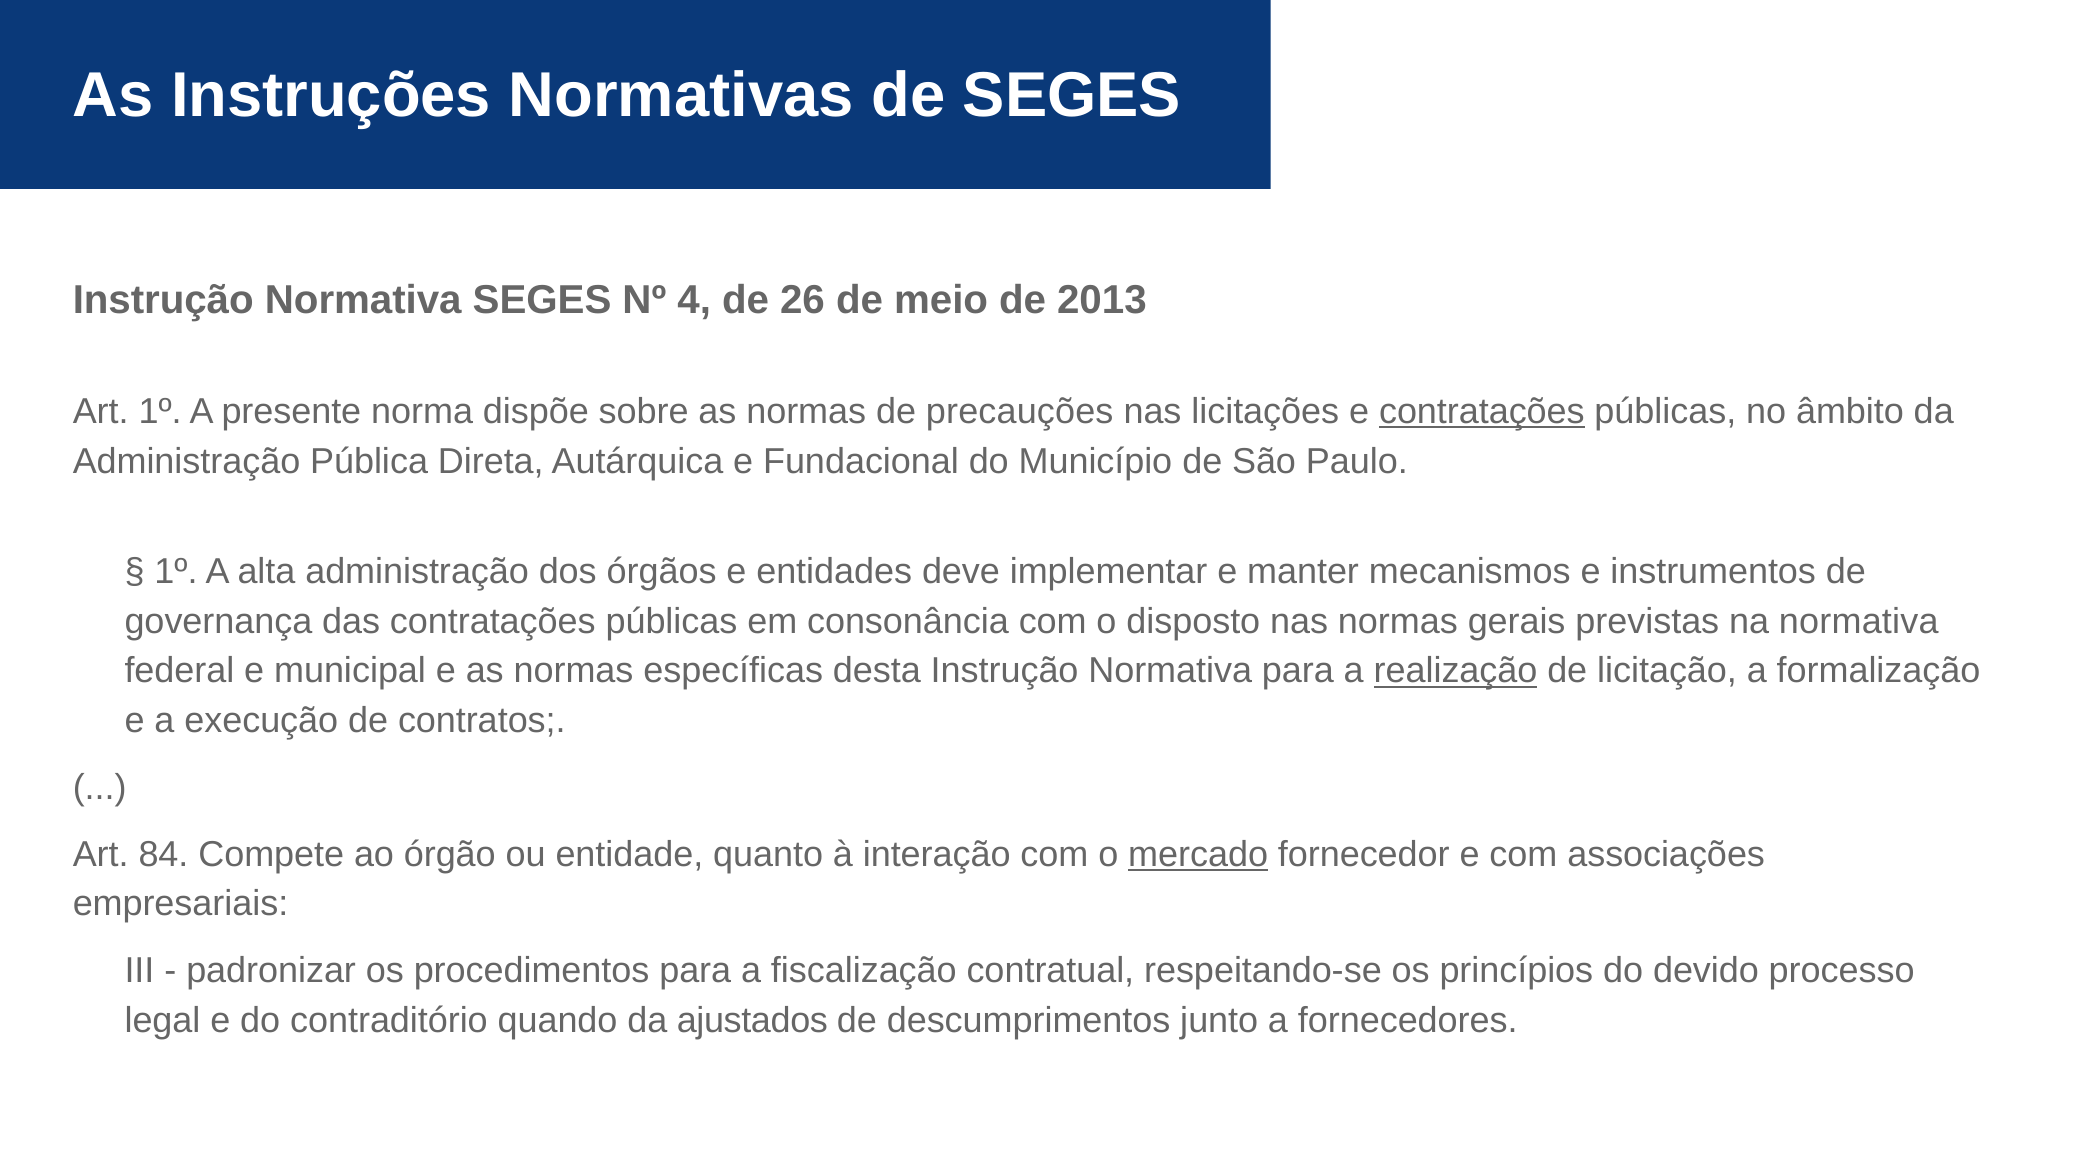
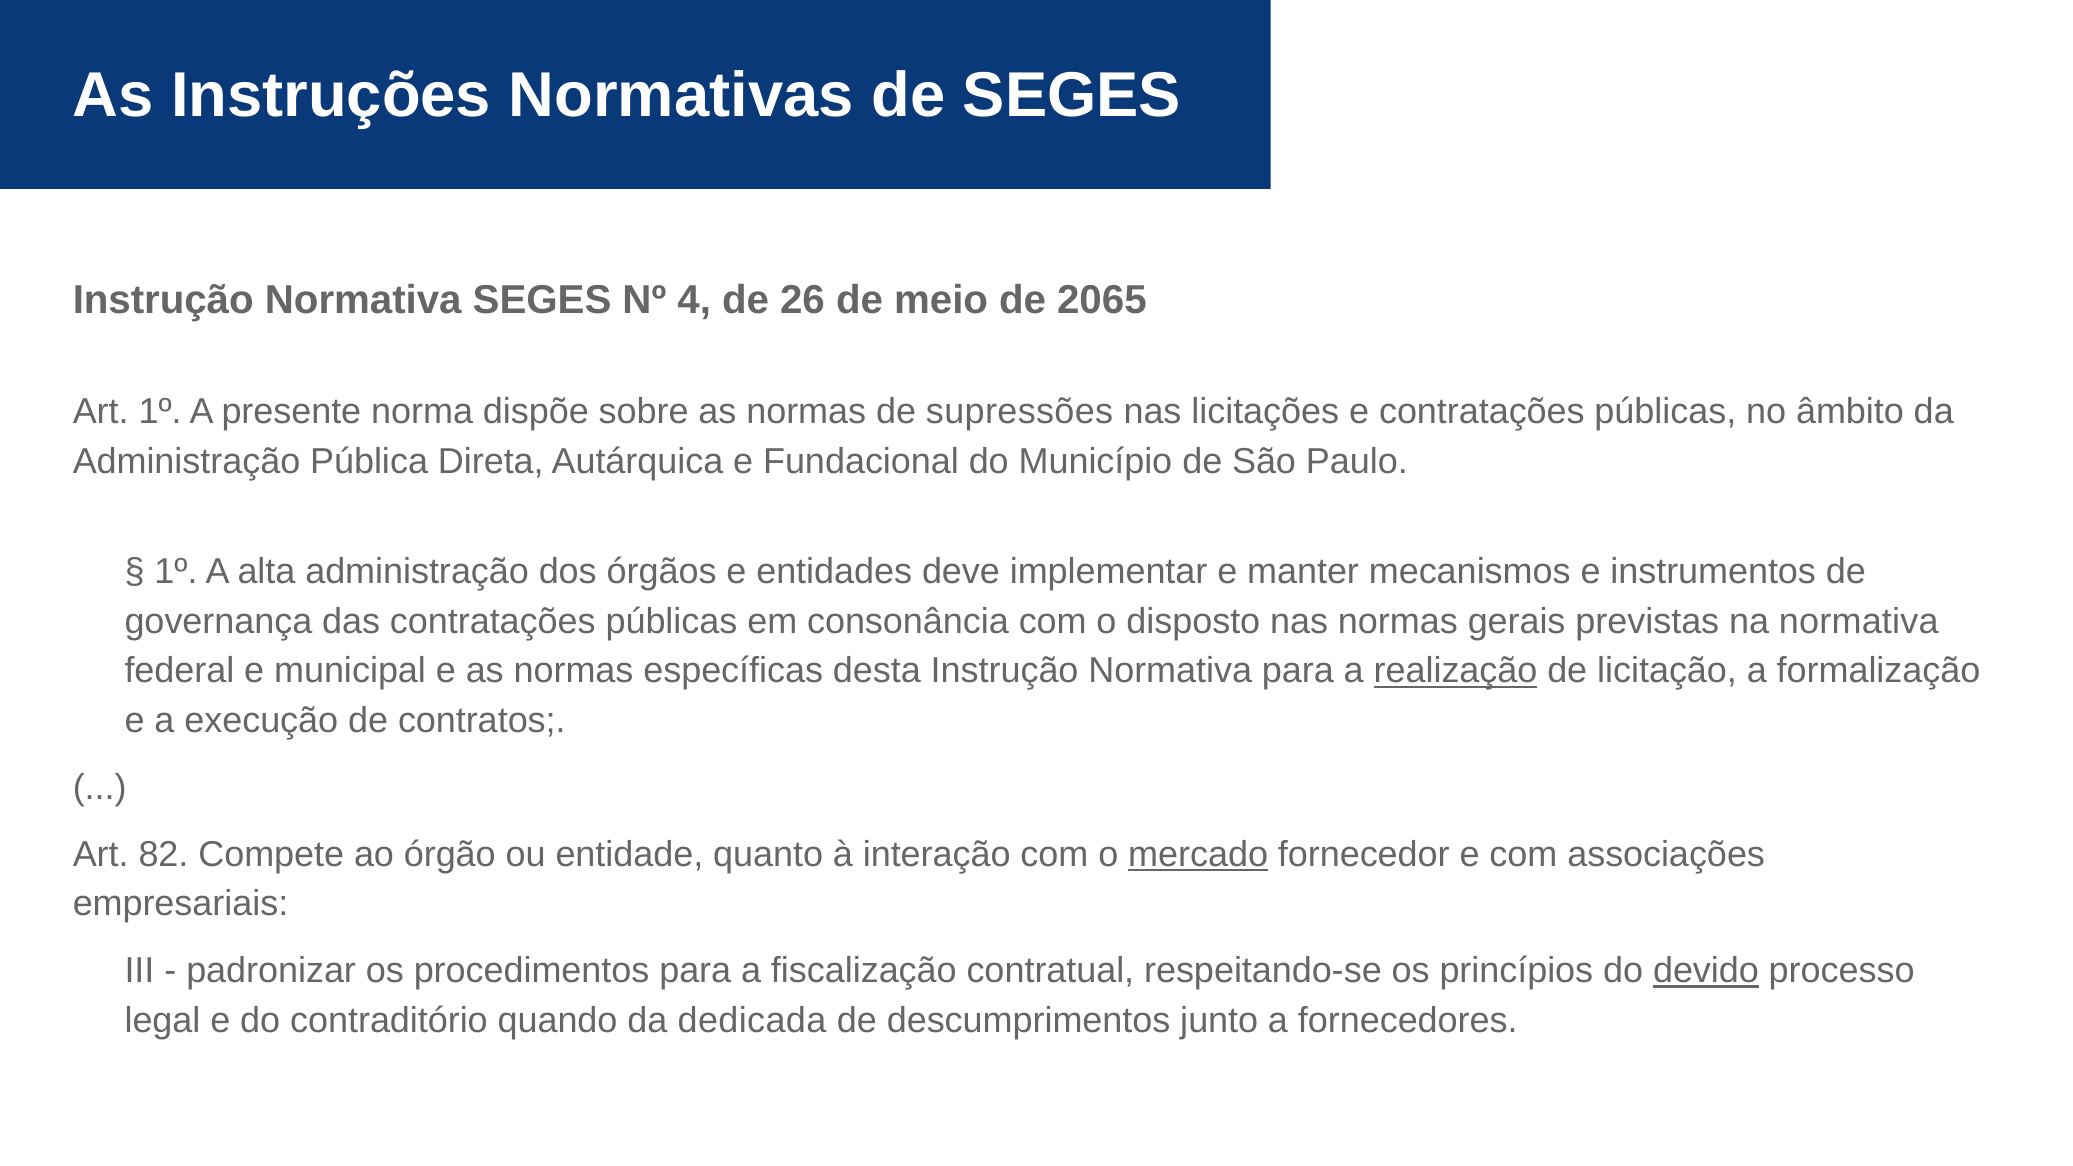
2013: 2013 -> 2065
precauções: precauções -> supressões
contratações at (1482, 412) underline: present -> none
84: 84 -> 82
devido underline: none -> present
ajustados: ajustados -> dedicada
